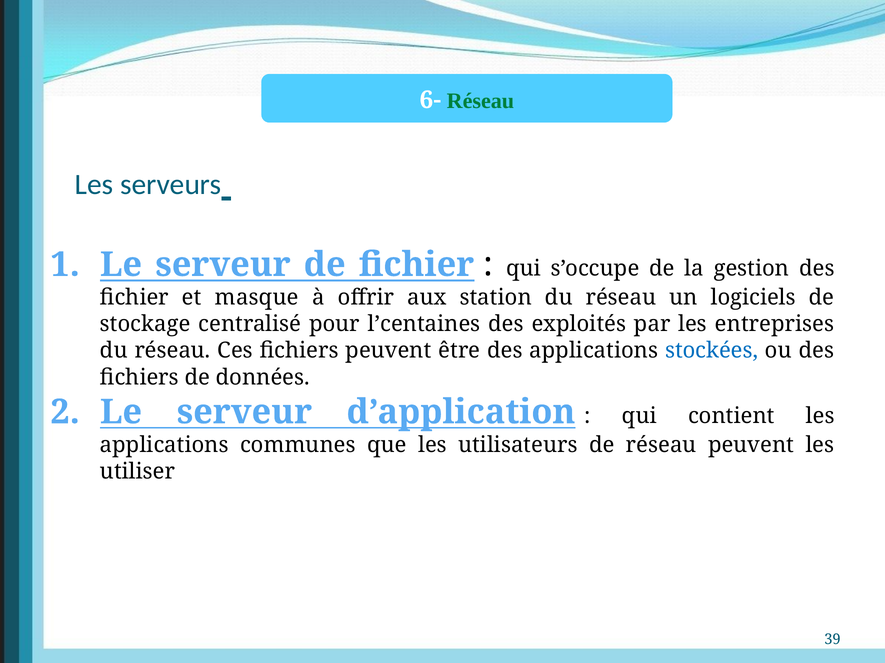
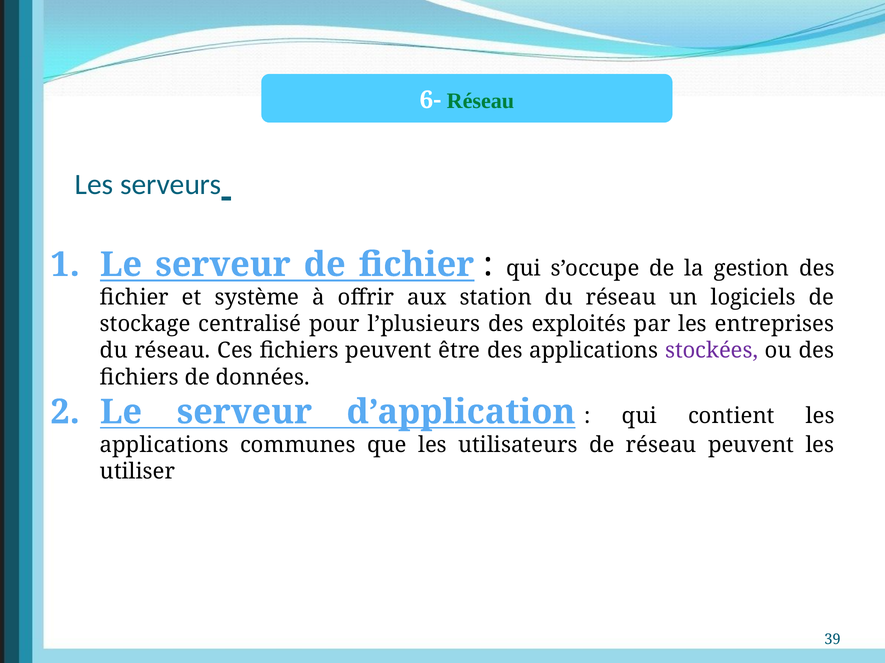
masque: masque -> système
l’centaines: l’centaines -> l’plusieurs
stockées colour: blue -> purple
